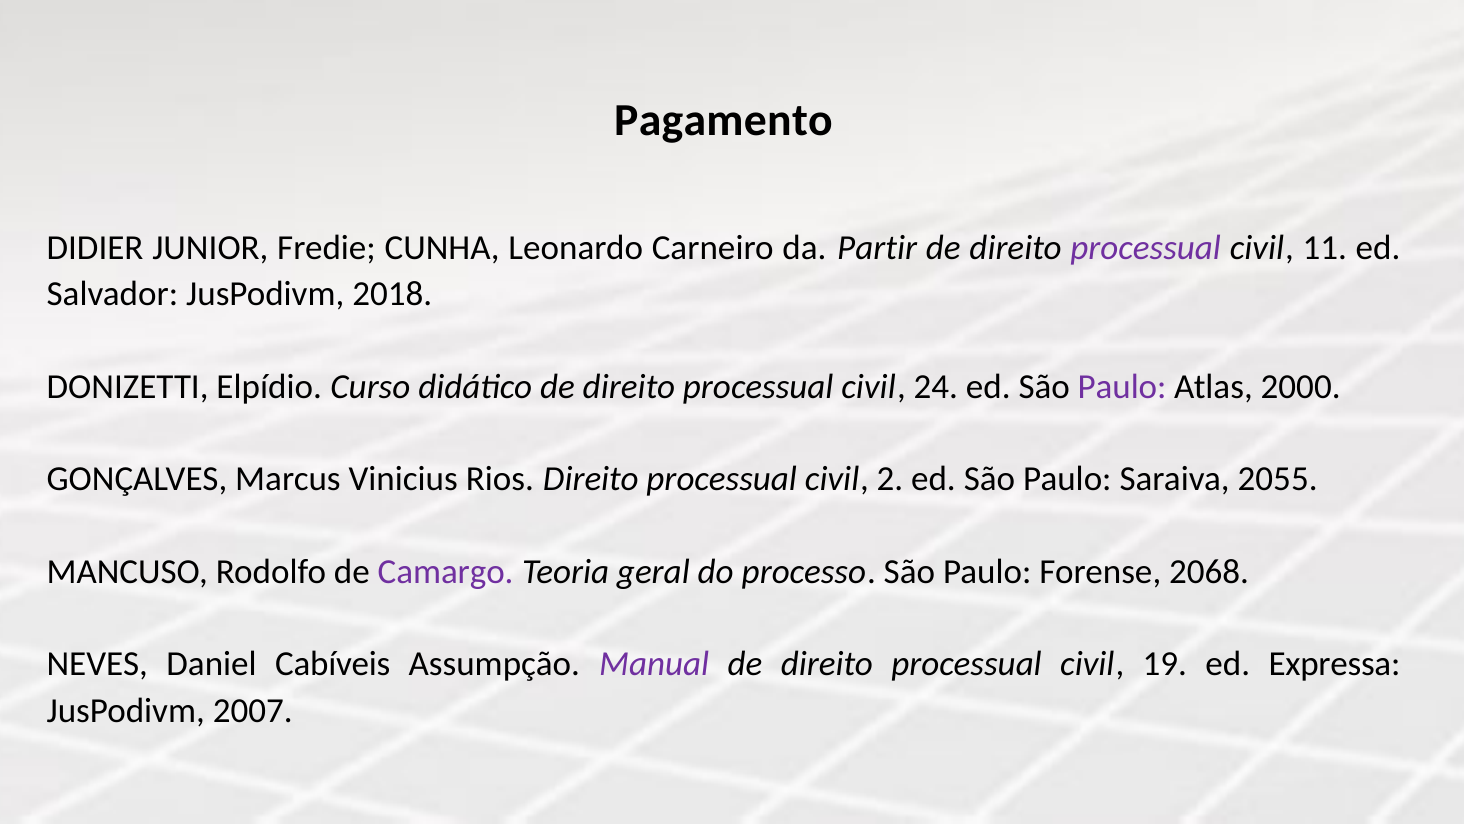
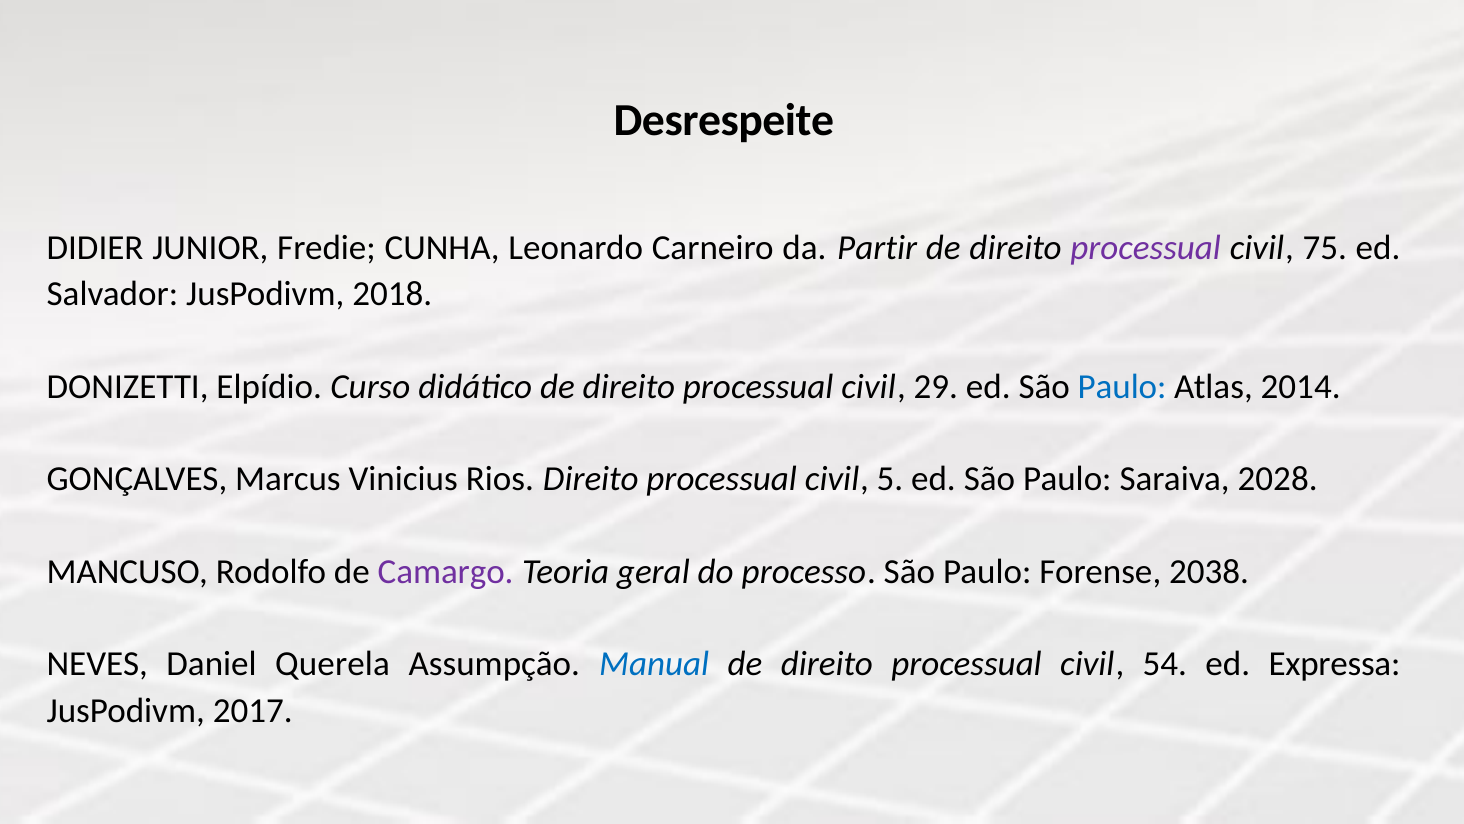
Pagamento: Pagamento -> Desrespeite
11: 11 -> 75
24: 24 -> 29
Paulo at (1122, 386) colour: purple -> blue
2000: 2000 -> 2014
2: 2 -> 5
2055: 2055 -> 2028
2068: 2068 -> 2038
Cabíveis: Cabíveis -> Querela
Manual colour: purple -> blue
19: 19 -> 54
2007: 2007 -> 2017
